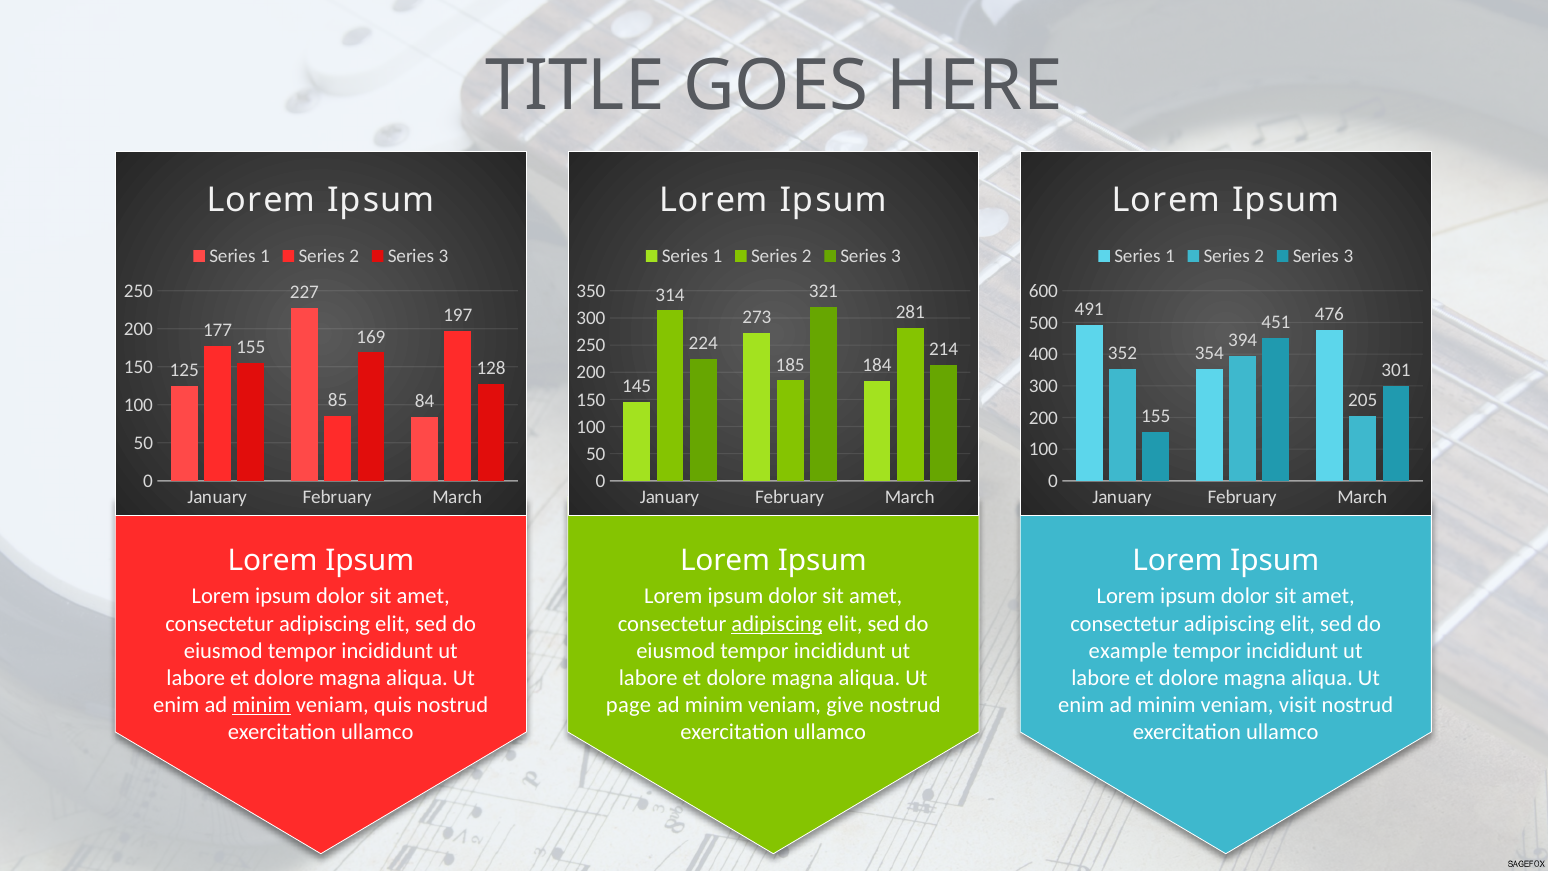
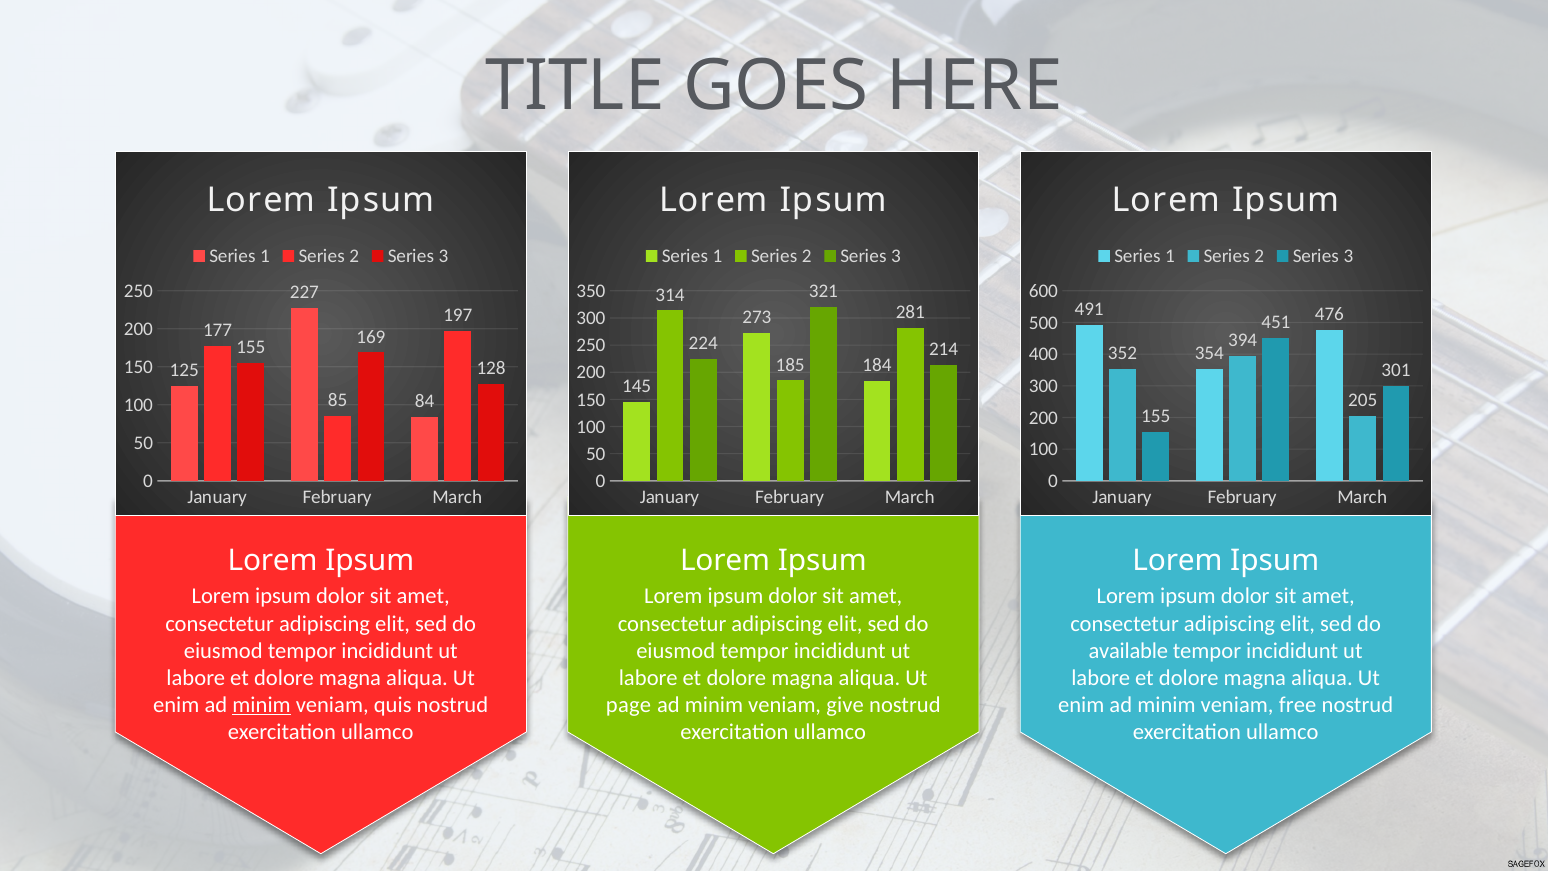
adipiscing at (777, 623) underline: present -> none
example: example -> available
visit: visit -> free
